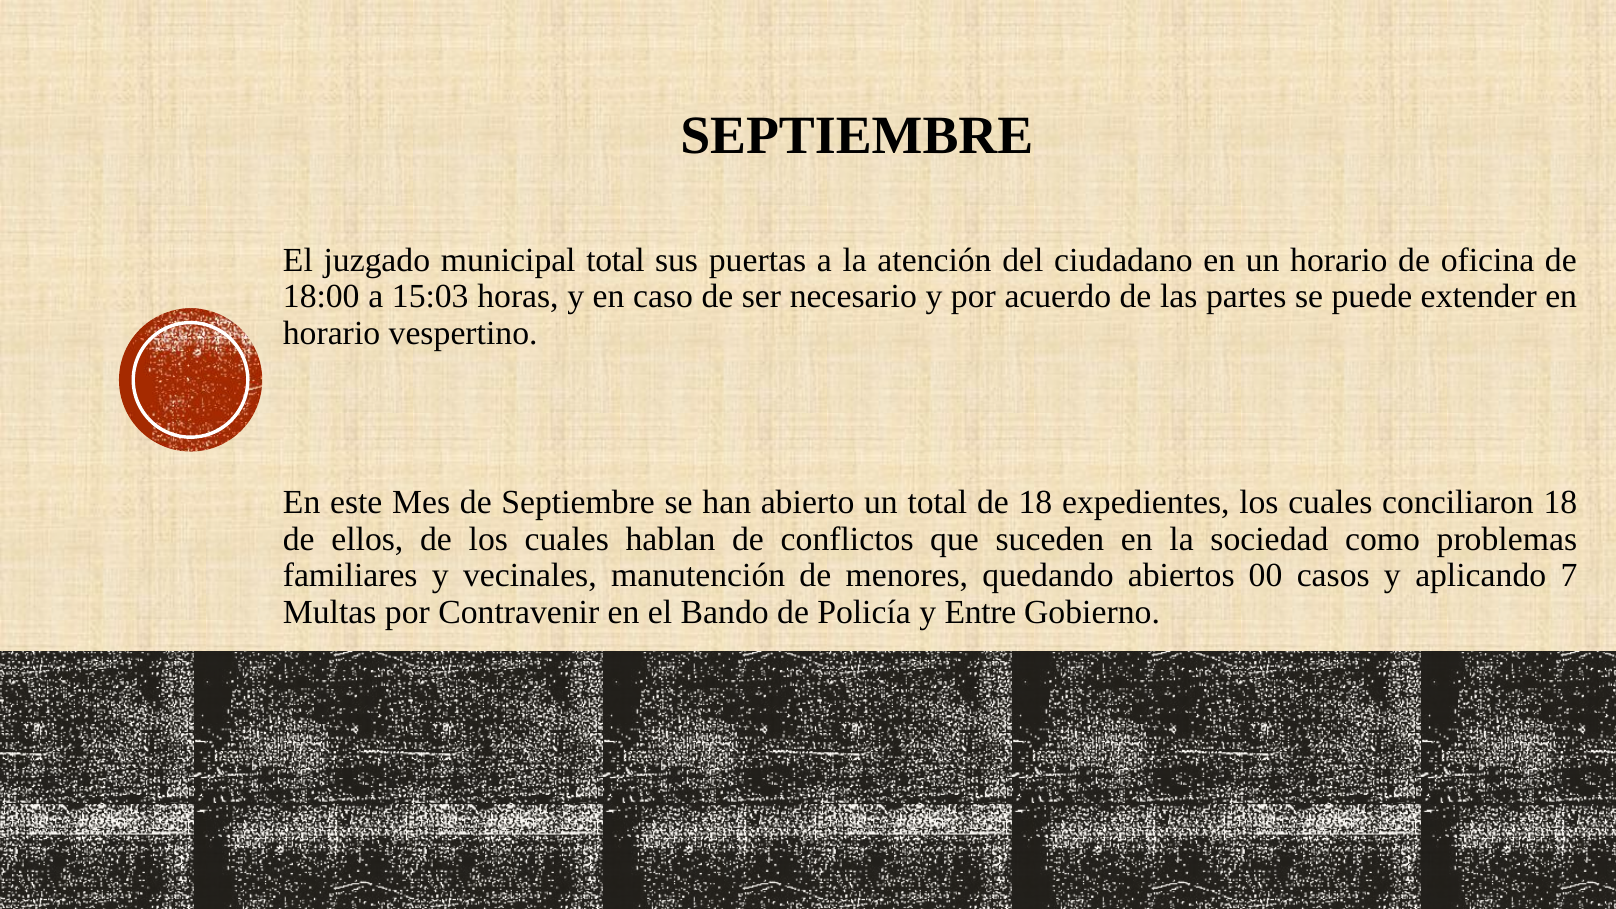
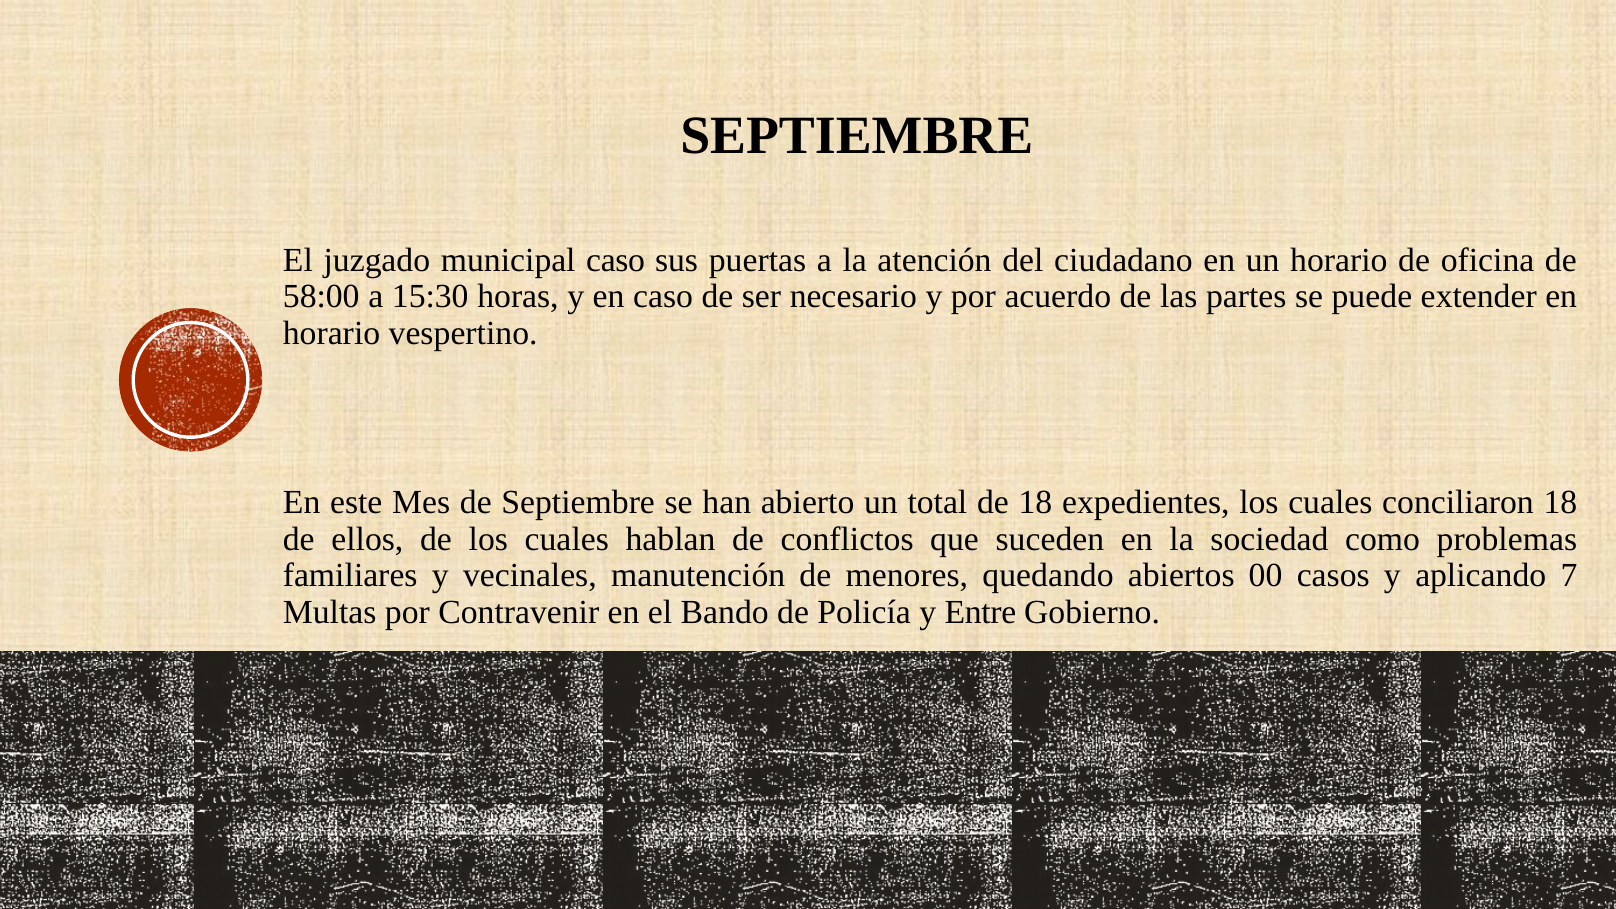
municipal total: total -> caso
18:00: 18:00 -> 58:00
15:03: 15:03 -> 15:30
